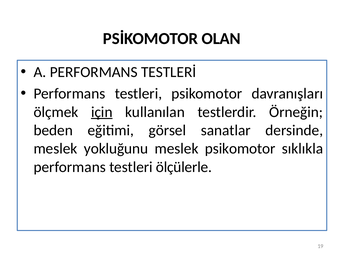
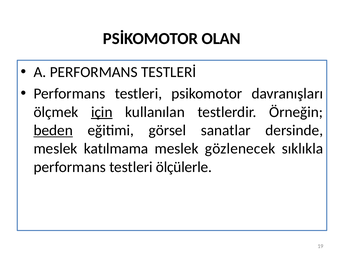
beden underline: none -> present
yokluğunu: yokluğunu -> katılmama
meslek psikomotor: psikomotor -> gözlenecek
